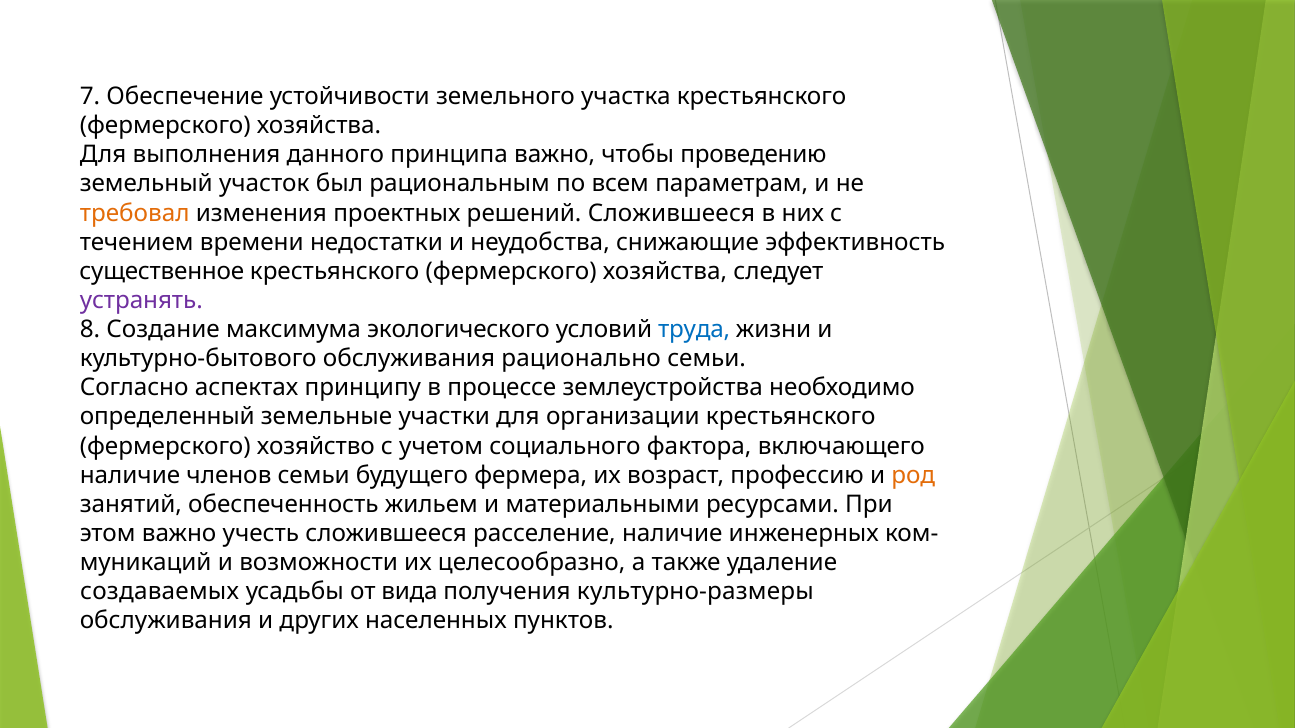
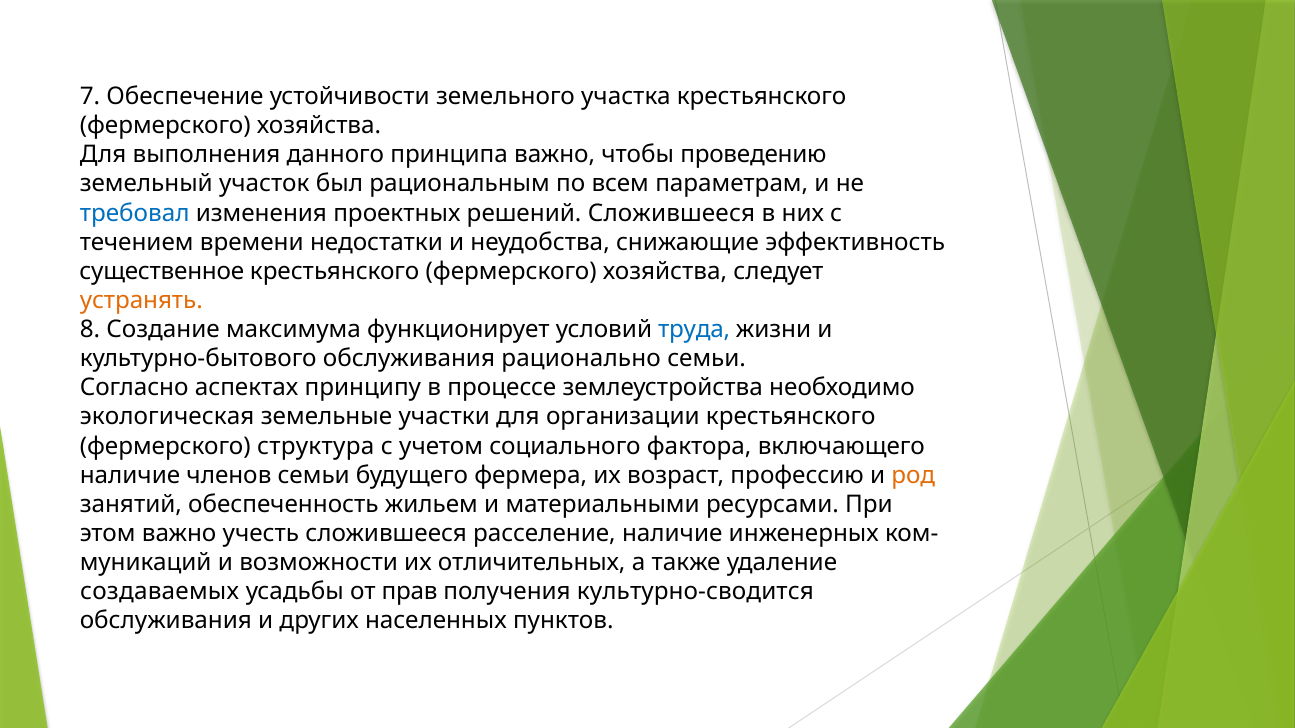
требовал colour: orange -> blue
устранять colour: purple -> orange
экологического: экологического -> функционирует
определенный: определенный -> экологическая
хозяйство: хозяйство -> структура
целесообразно: целесообразно -> отличительных
вида: вида -> прав
культурно-размеры: культурно-размеры -> культурно-сводится
